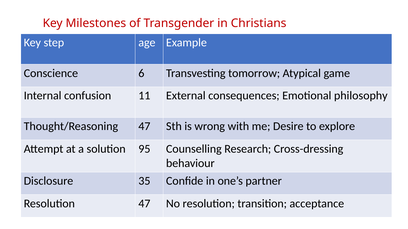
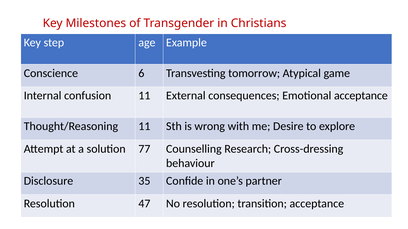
Emotional philosophy: philosophy -> acceptance
Thought/Reasoning 47: 47 -> 11
95: 95 -> 77
